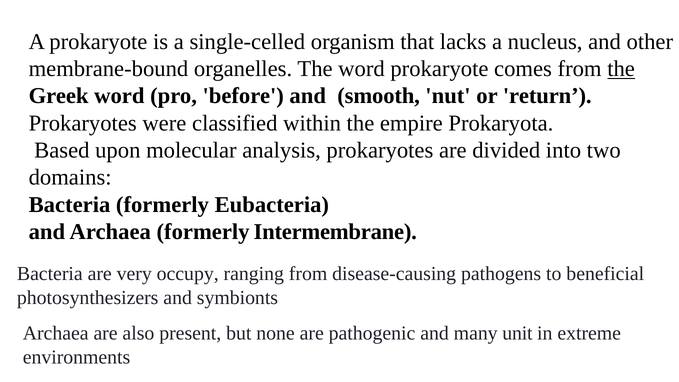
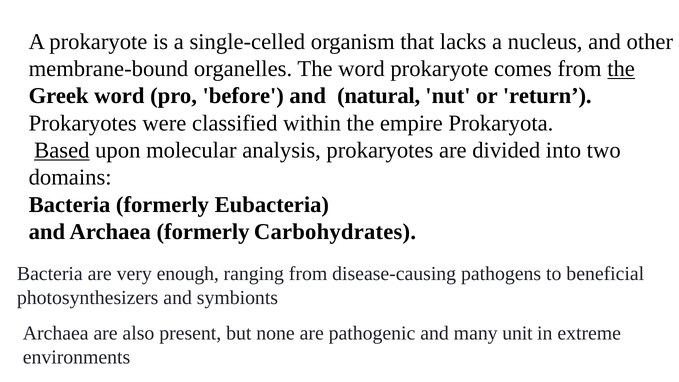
smooth: smooth -> natural
Based underline: none -> present
Intermembrane: Intermembrane -> Carbohydrates
occupy: occupy -> enough
